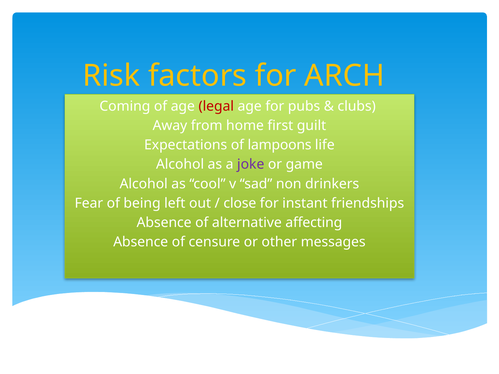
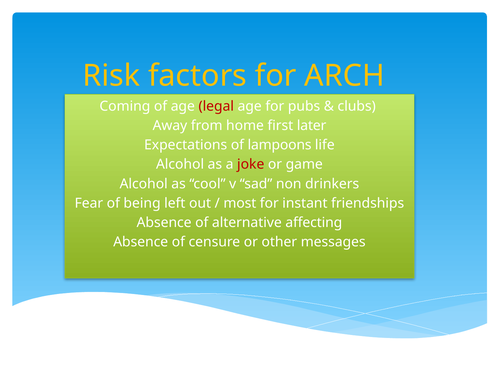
guilt: guilt -> later
joke colour: purple -> red
close: close -> most
